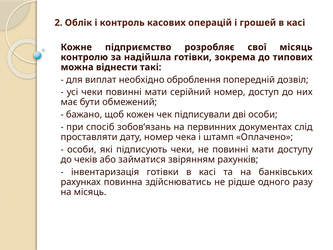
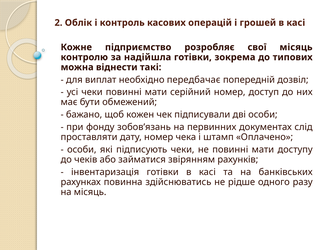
оброблення: оброблення -> передбачає
спосіб: спосіб -> фонду
